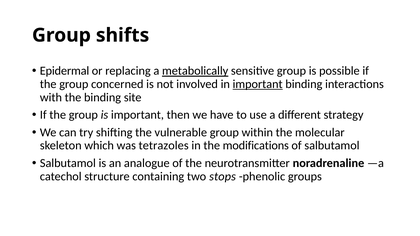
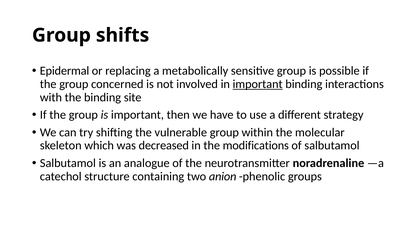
metabolically underline: present -> none
tetrazoles: tetrazoles -> decreased
stops: stops -> anion
